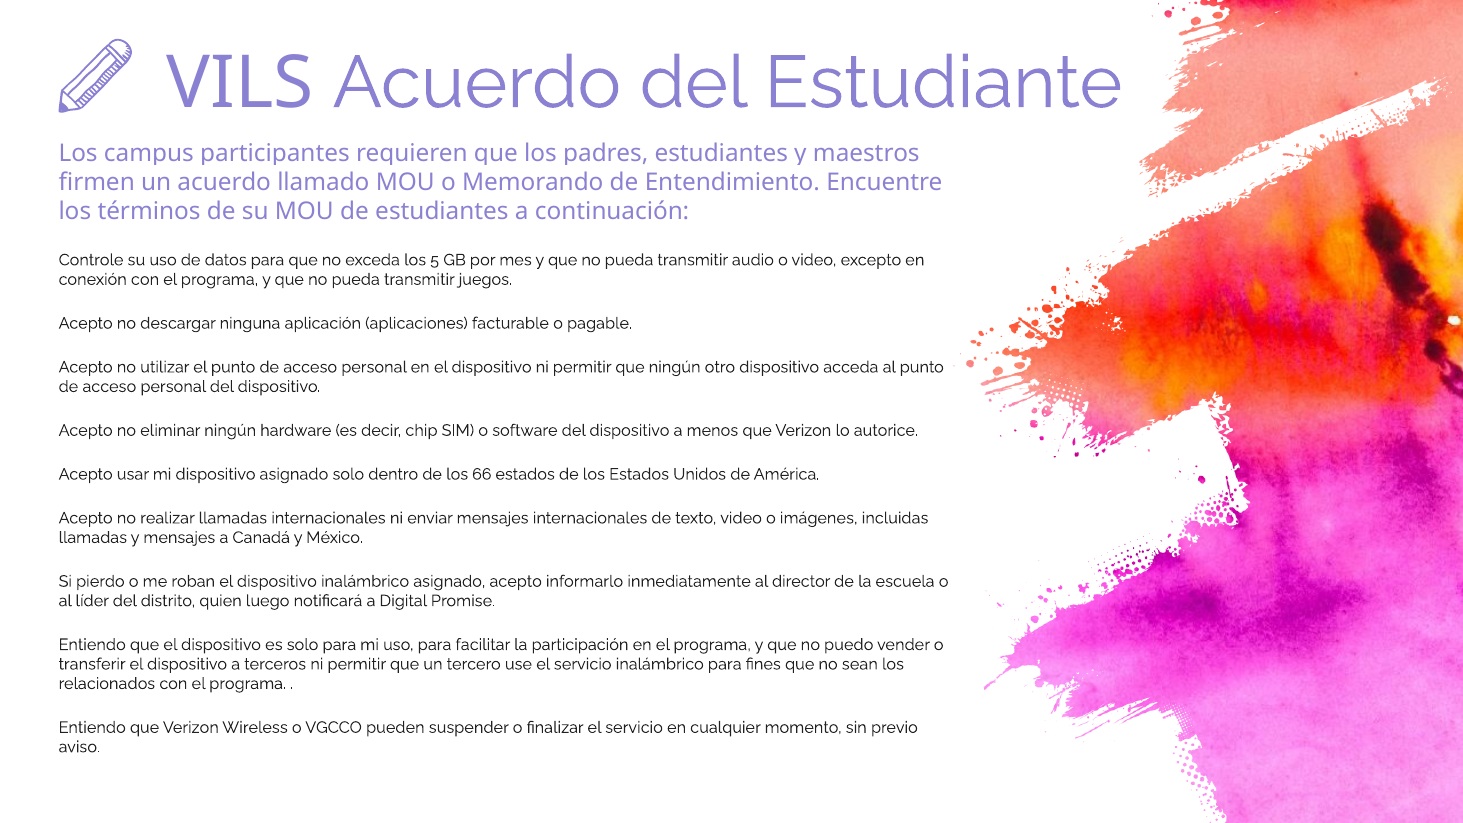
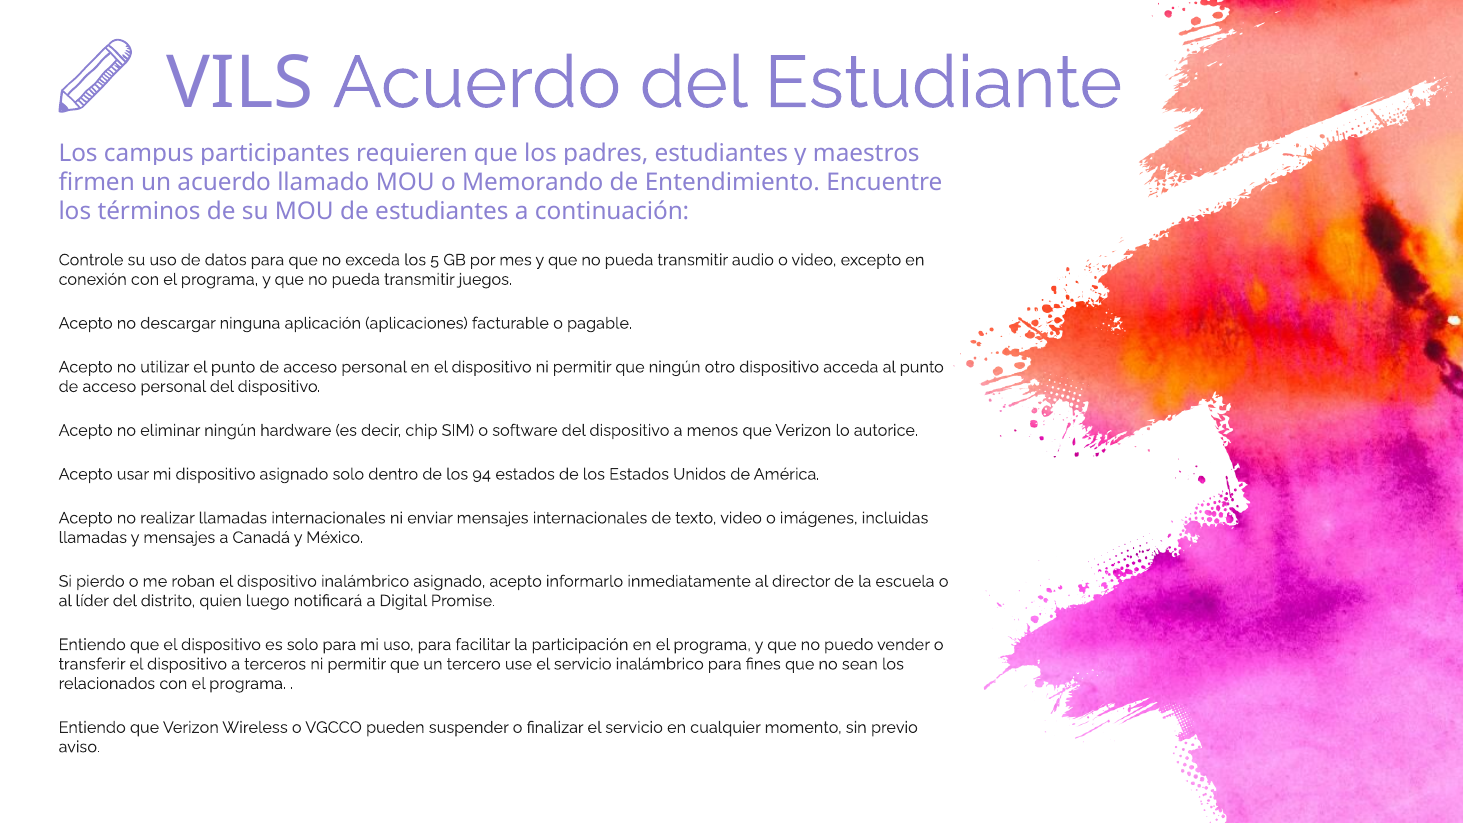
66: 66 -> 94
